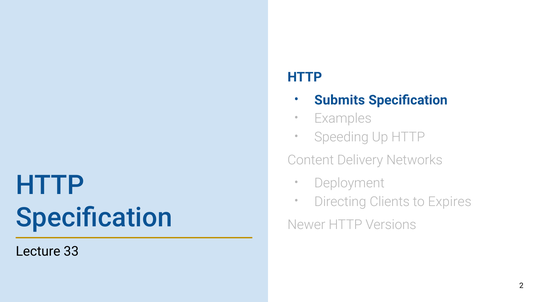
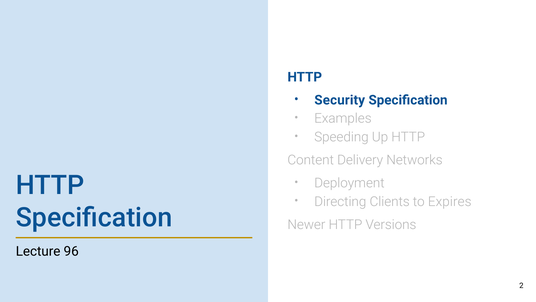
Submits: Submits -> Security
33: 33 -> 96
